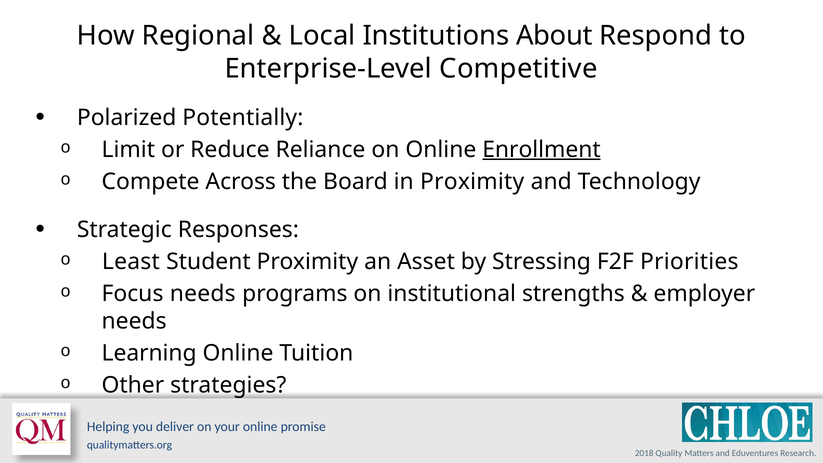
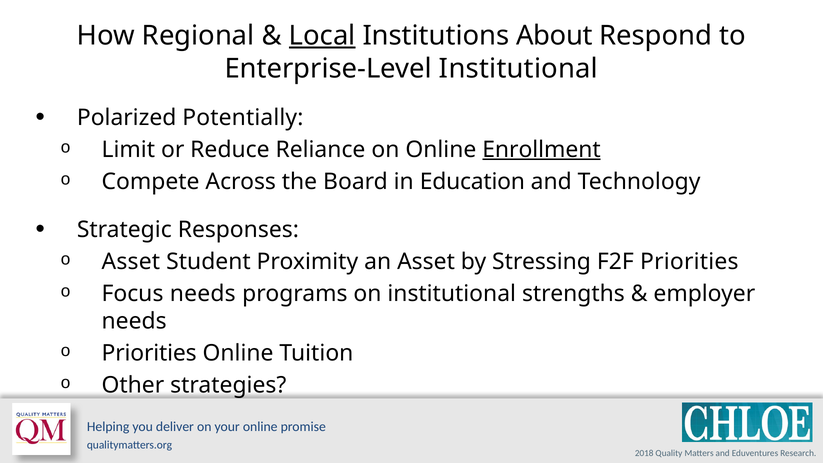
Local underline: none -> present
Enterprise-Level Competitive: Competitive -> Institutional
in Proximity: Proximity -> Education
Least at (131, 262): Least -> Asset
Learning at (149, 353): Learning -> Priorities
